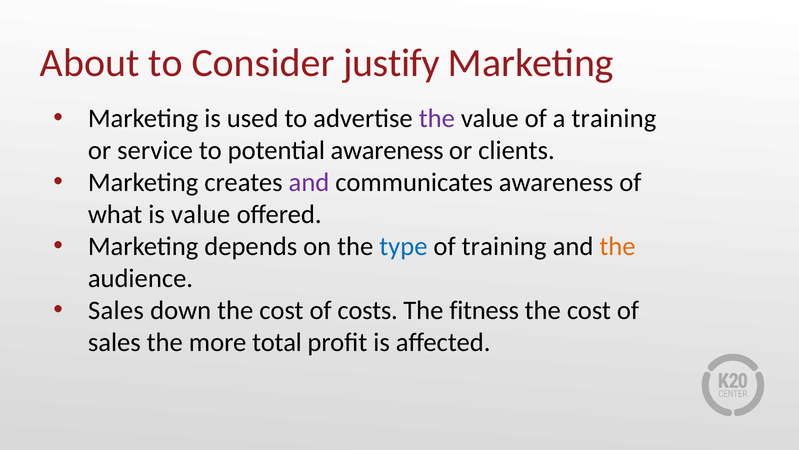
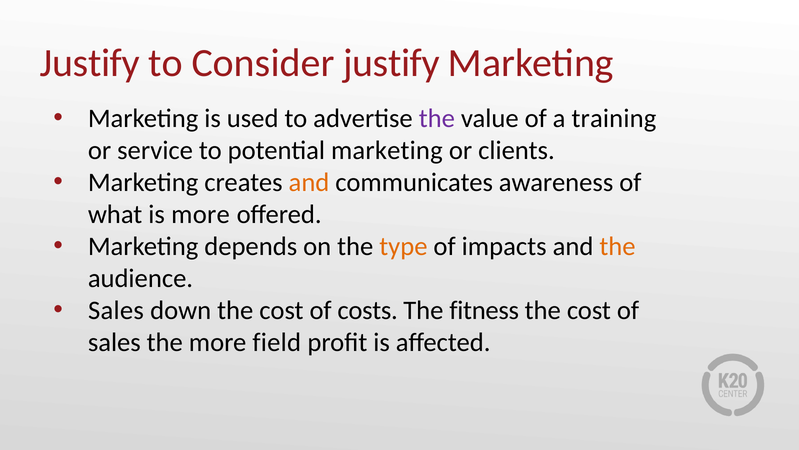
About at (90, 63): About -> Justify
potential awareness: awareness -> marketing
and at (309, 182) colour: purple -> orange
is value: value -> more
type colour: blue -> orange
of training: training -> impacts
total: total -> field
